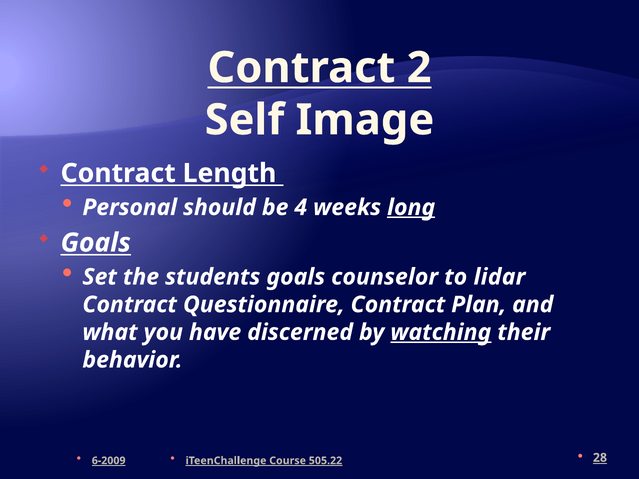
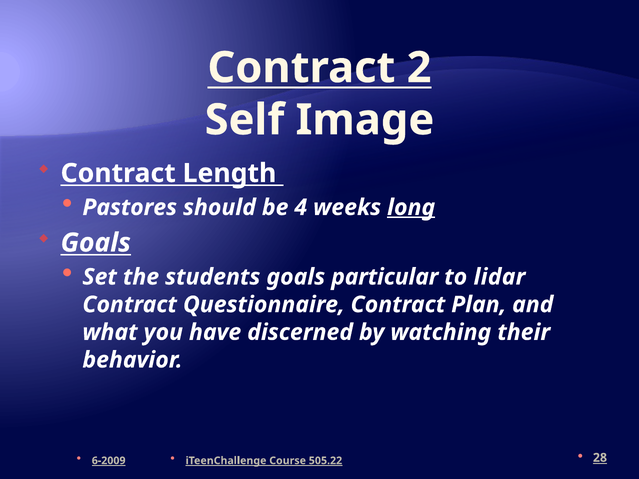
Personal: Personal -> Pastores
counselor: counselor -> particular
watching underline: present -> none
